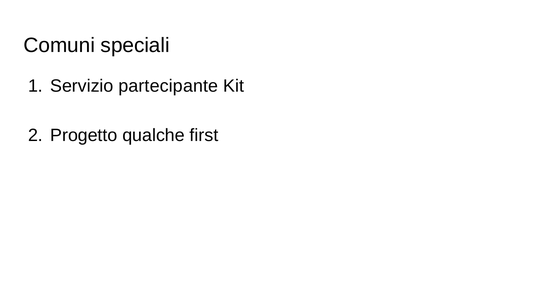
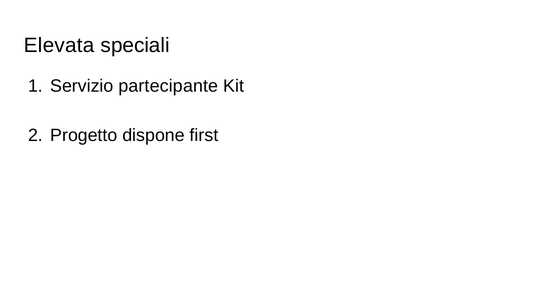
Comuni: Comuni -> Elevata
qualche: qualche -> dispone
